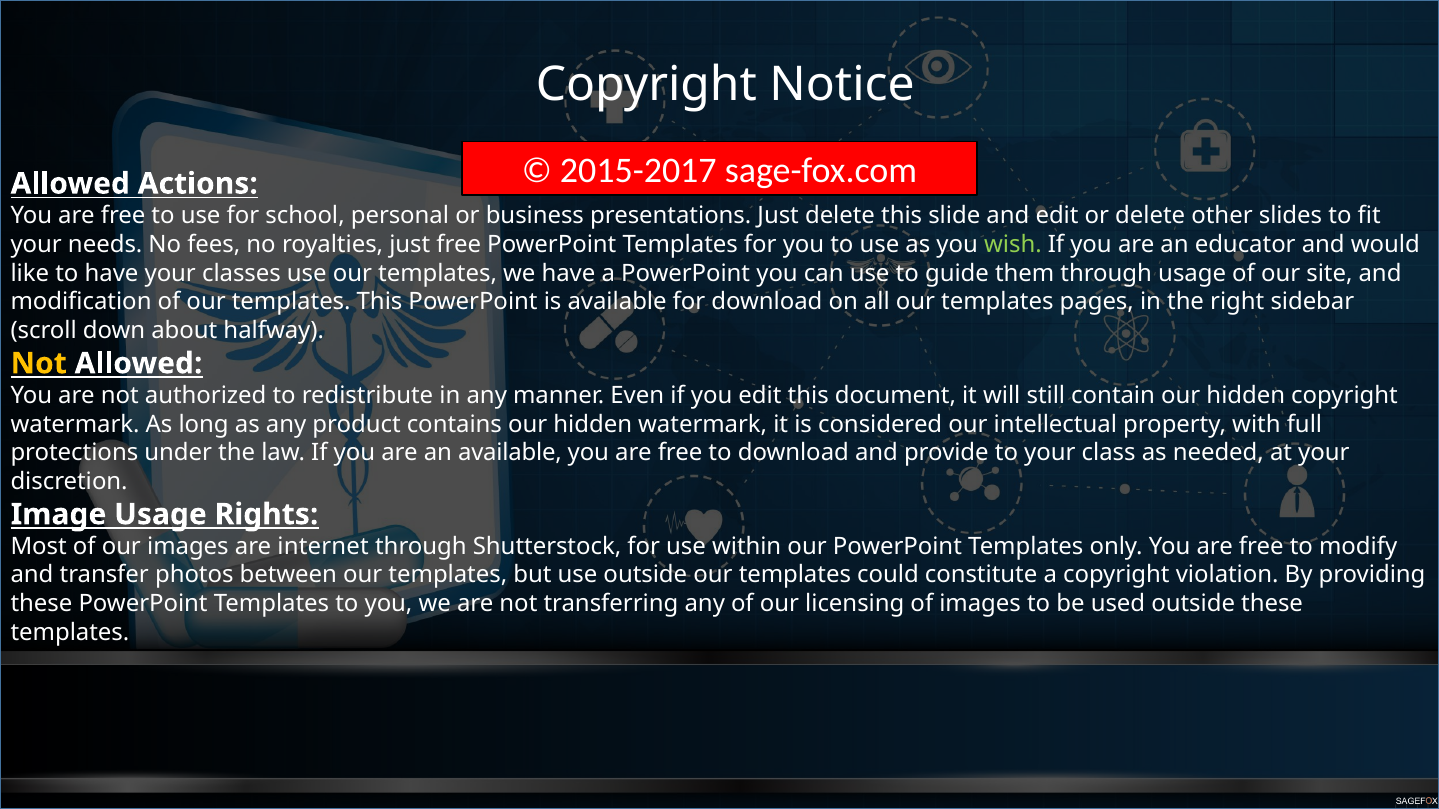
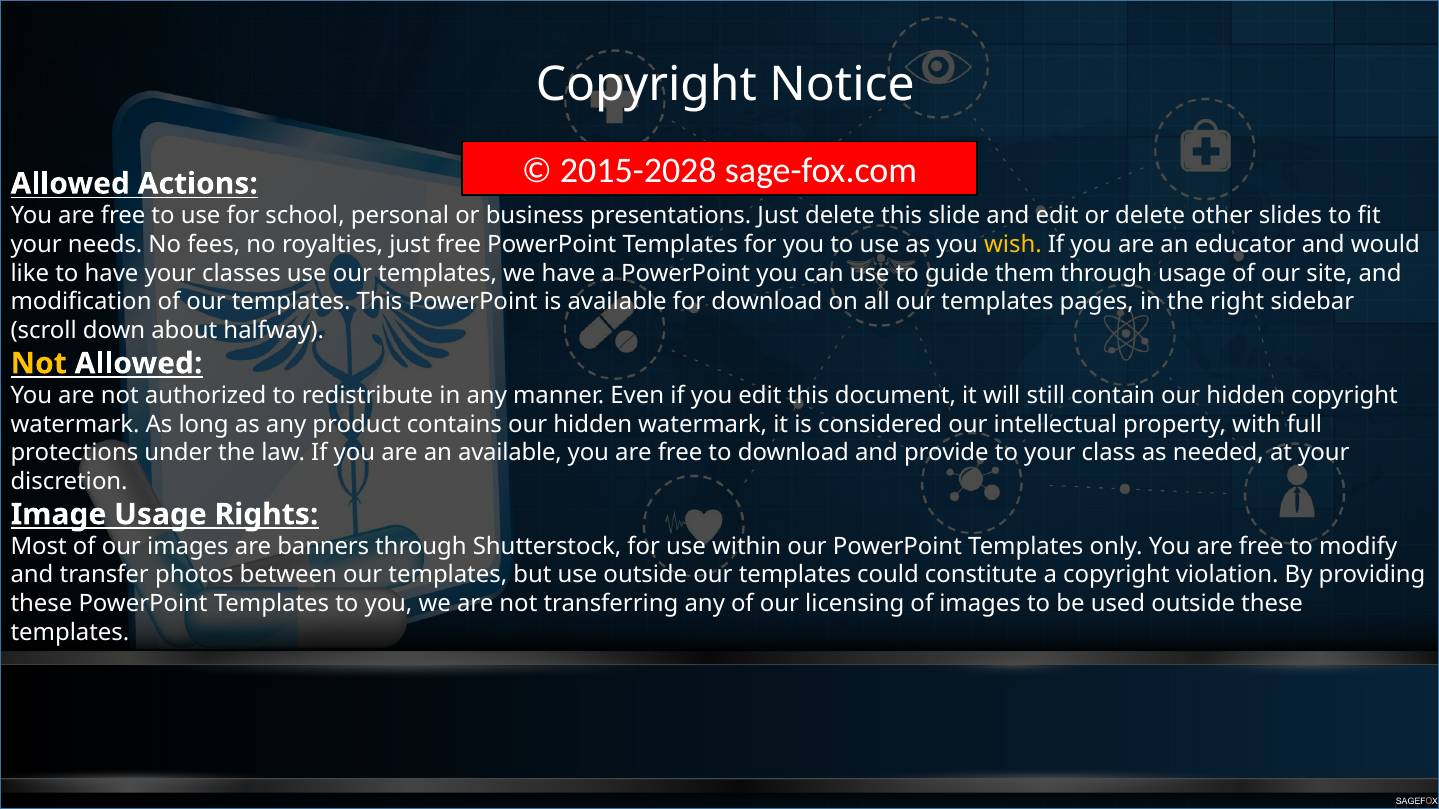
2015-2017: 2015-2017 -> 2015-2028
wish colour: light green -> yellow
internet: internet -> banners
